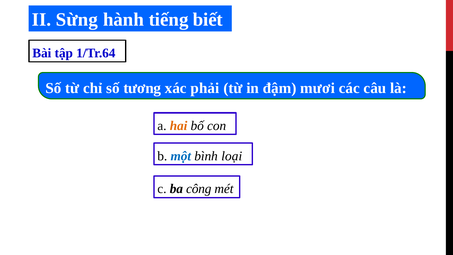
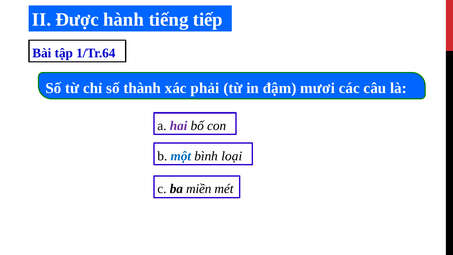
Sừng: Sừng -> Được
biết: biết -> tiếp
tương: tương -> thành
hai colour: orange -> purple
công: công -> miền
